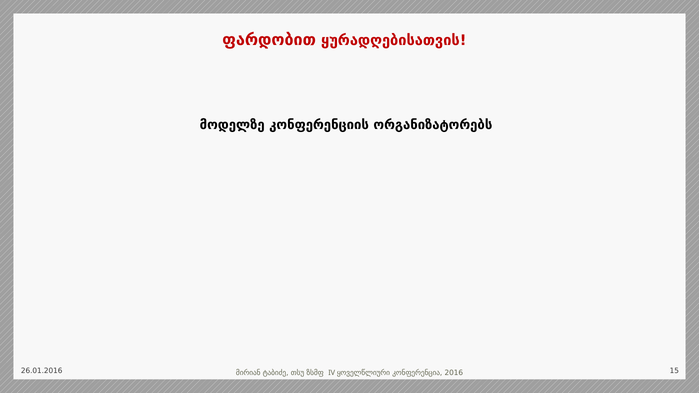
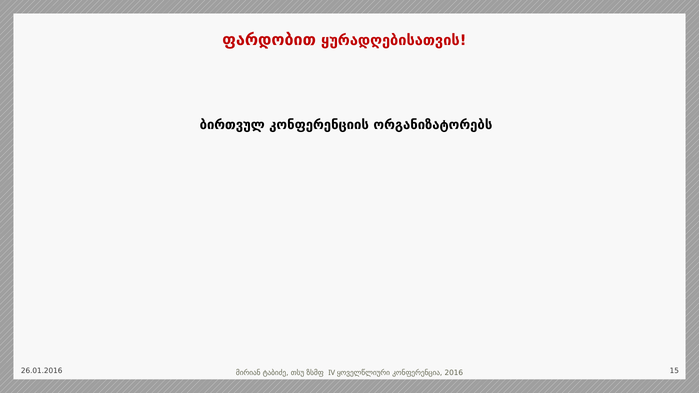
მოდელზე: მოდელზე -> ბირთვულ
